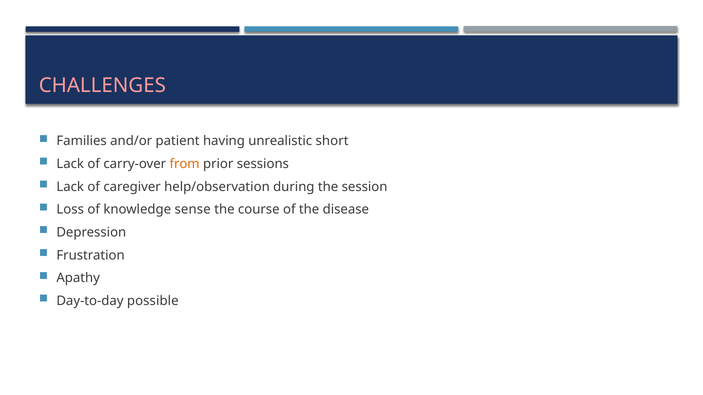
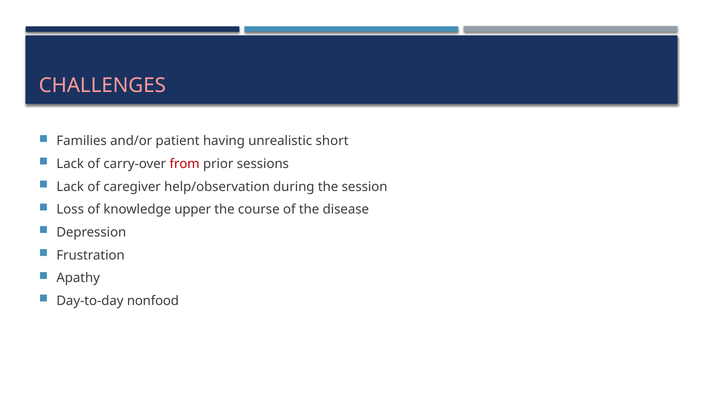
from colour: orange -> red
sense: sense -> upper
possible: possible -> nonfood
